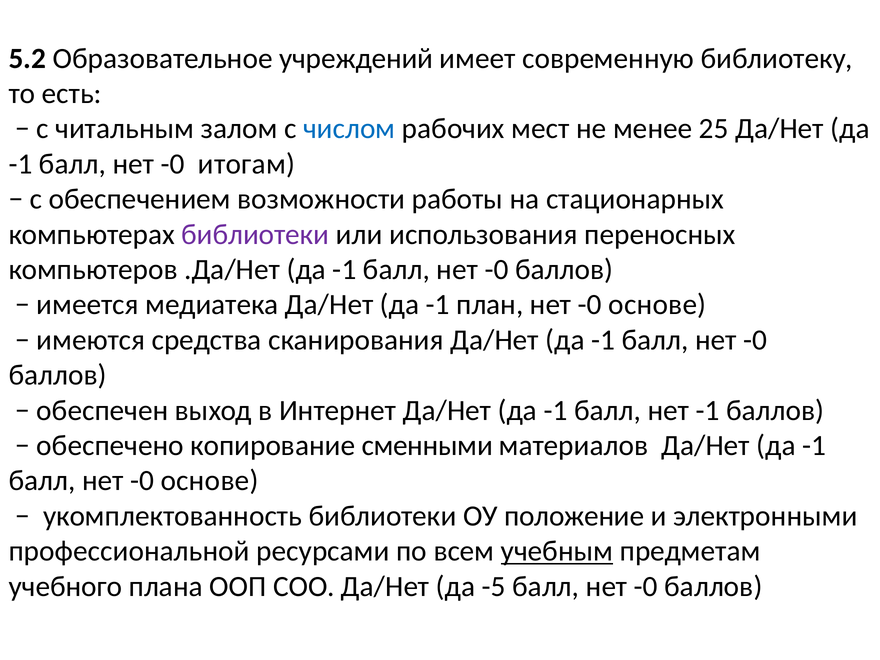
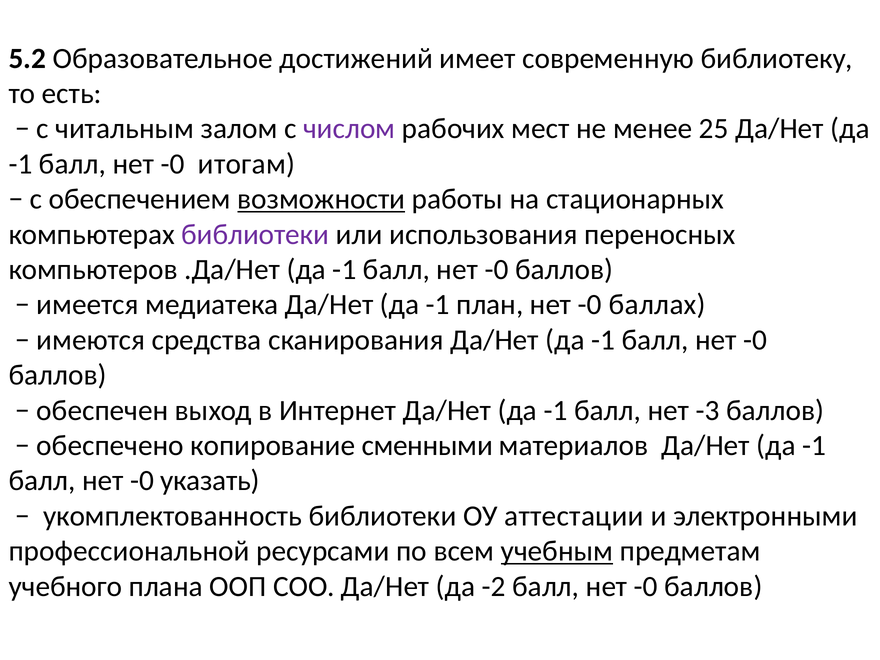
учреждений: учреждений -> достижений
числом colour: blue -> purple
возможности underline: none -> present
основе at (657, 305): основе -> баллах
нет -1: -1 -> -3
балл нет -0 основе: основе -> указать
положение: положение -> аттестации
-5: -5 -> -2
